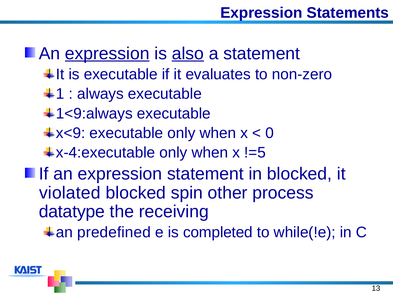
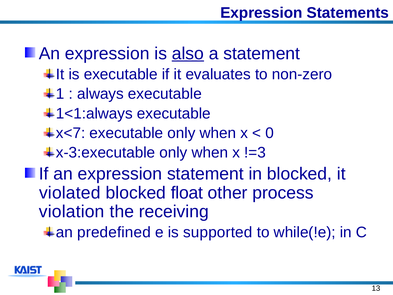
expression at (107, 53) underline: present -> none
1<9:always: 1<9:always -> 1<1:always
x<9: x<9 -> x<7
x-4:executable: x-4:executable -> x-3:executable
!=5: !=5 -> !=3
spin: spin -> float
datatype: datatype -> violation
completed: completed -> supported
